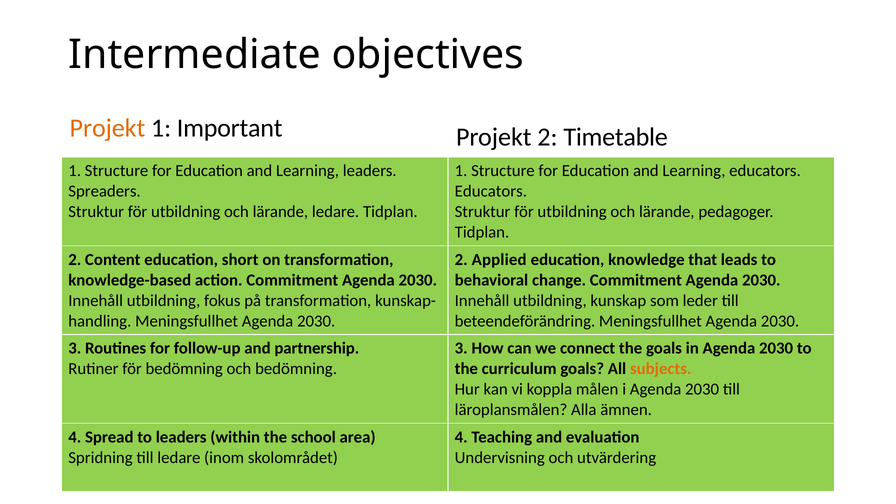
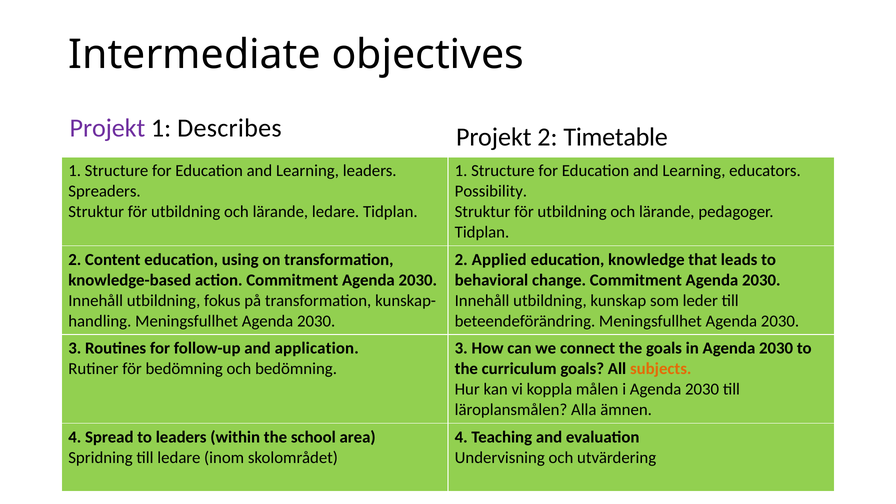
Projekt at (107, 128) colour: orange -> purple
Important: Important -> Describes
Educators at (491, 191): Educators -> Possibility
short: short -> using
partnership: partnership -> application
